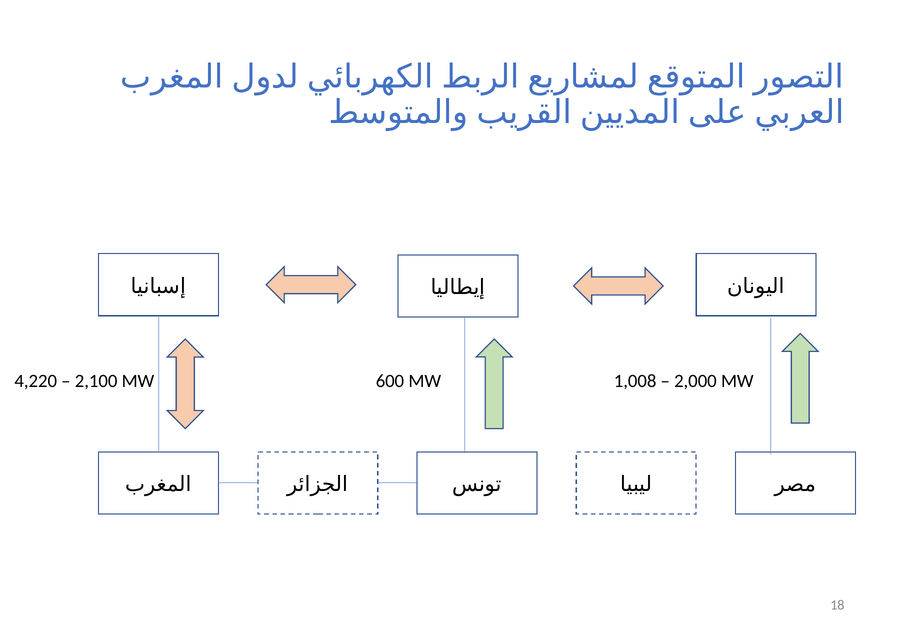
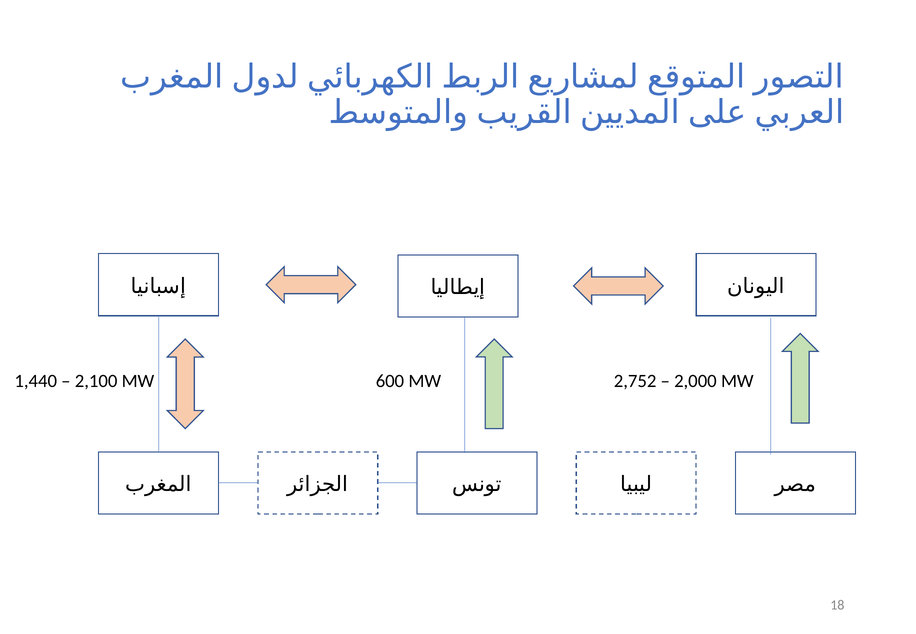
4,220: 4,220 -> 1,440
1,008: 1,008 -> 2,752
